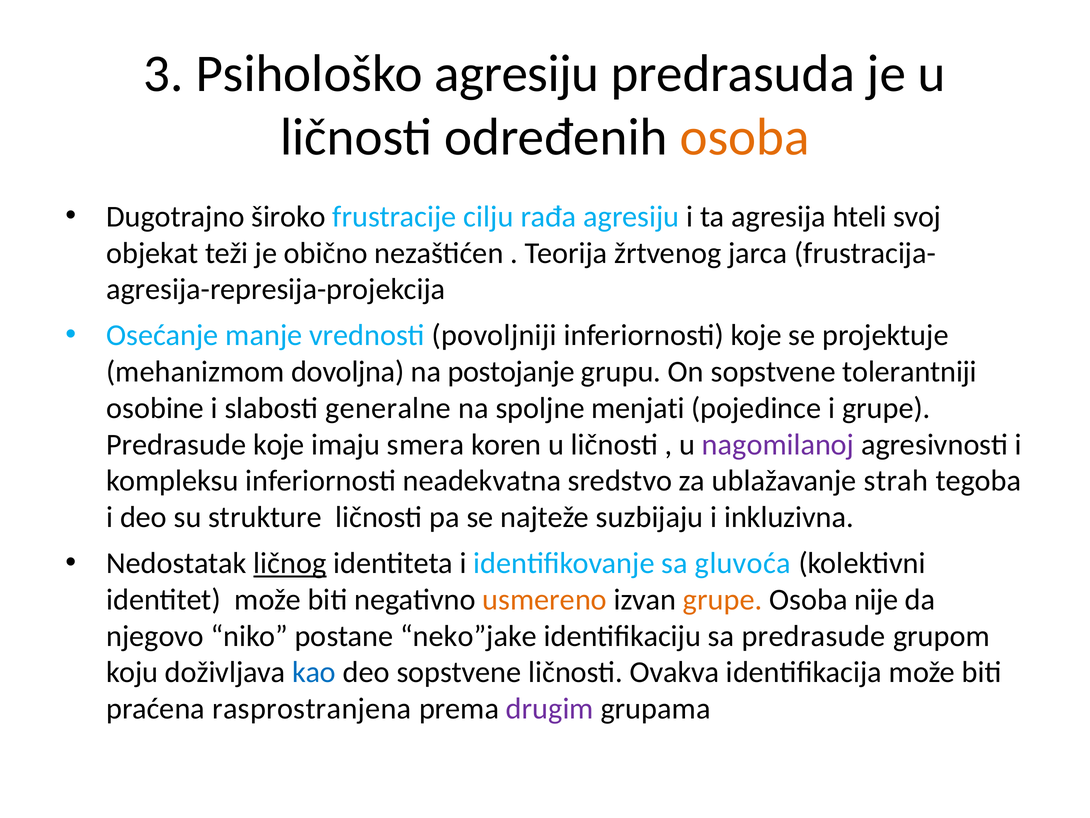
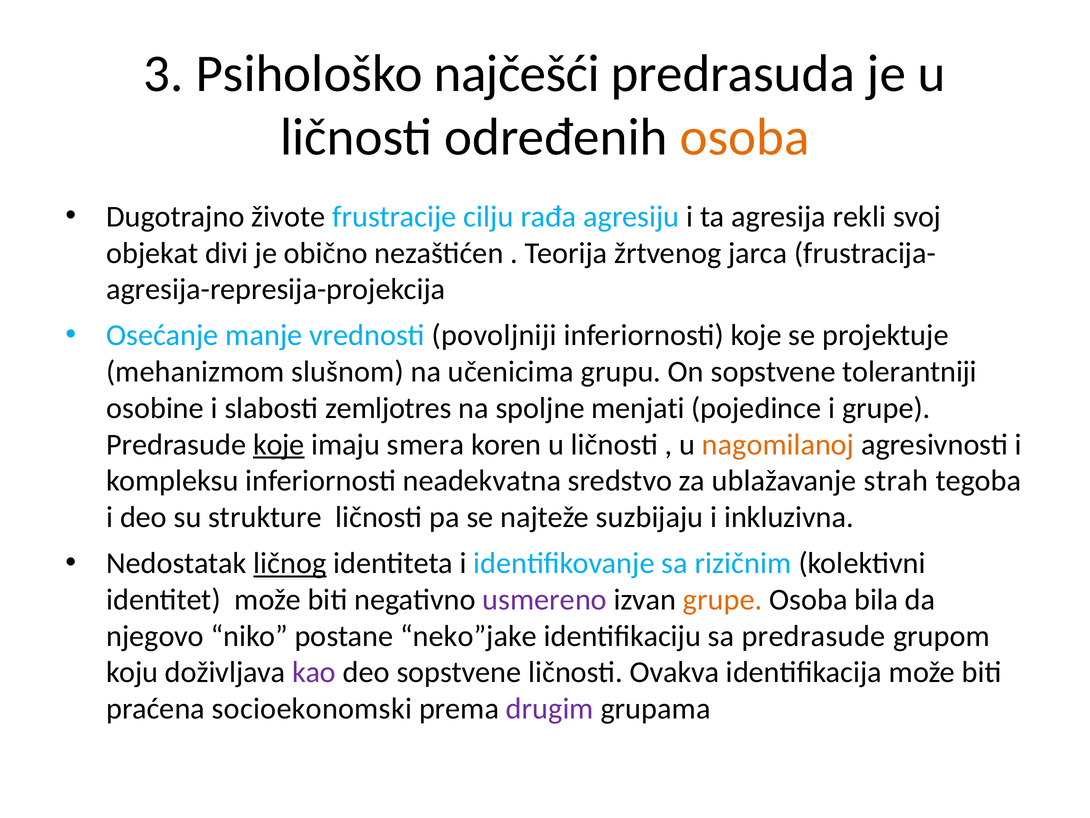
Psihološko agresiju: agresiju -> najčešći
široko: široko -> živote
hteli: hteli -> rekli
teži: teži -> divi
dovoljna: dovoljna -> slušnom
postojanje: postojanje -> učenicima
generalne: generalne -> zemljotres
koje at (279, 444) underline: none -> present
nagomilanoj colour: purple -> orange
gluvoća: gluvoća -> rizičnim
usmereno colour: orange -> purple
nije: nije -> bila
kao colour: blue -> purple
rasprostranjena: rasprostranjena -> socioekonomski
